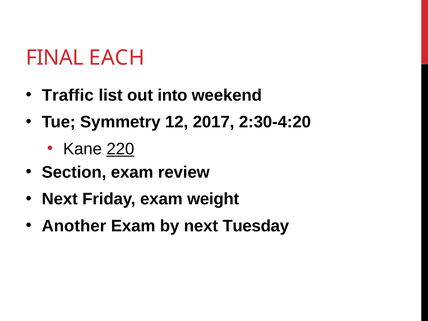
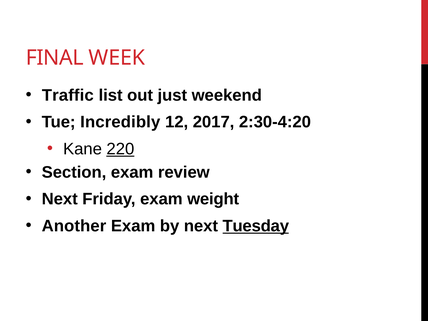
EACH: EACH -> WEEK
into: into -> just
Symmetry: Symmetry -> Incredibly
Tuesday underline: none -> present
